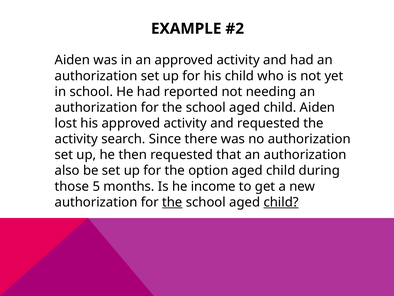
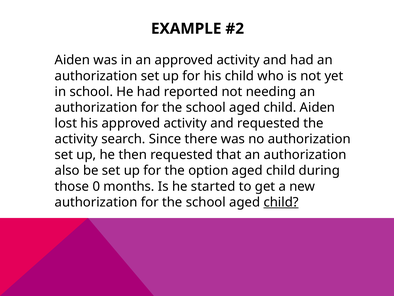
5: 5 -> 0
income: income -> started
the at (172, 202) underline: present -> none
